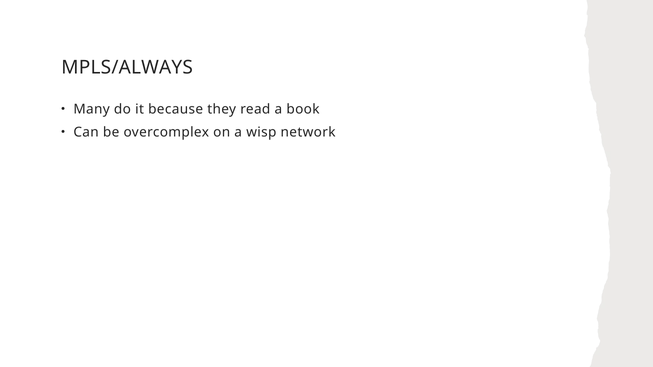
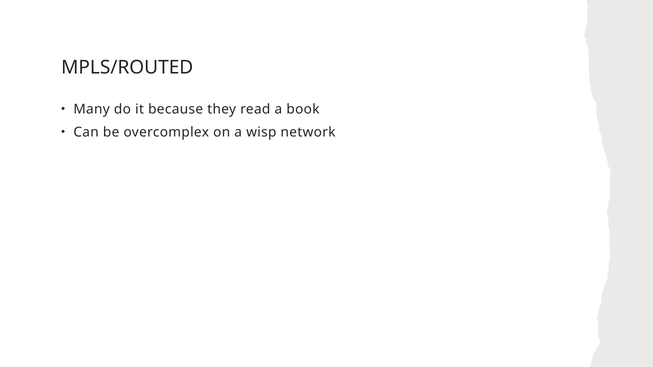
MPLS/ALWAYS: MPLS/ALWAYS -> MPLS/ROUTED
